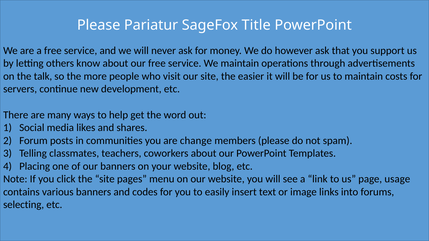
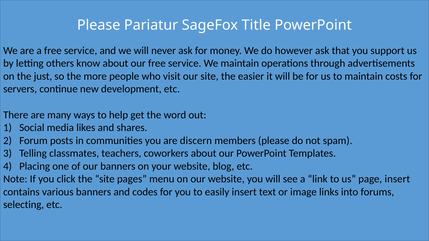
talk: talk -> just
change: change -> discern
page usage: usage -> insert
